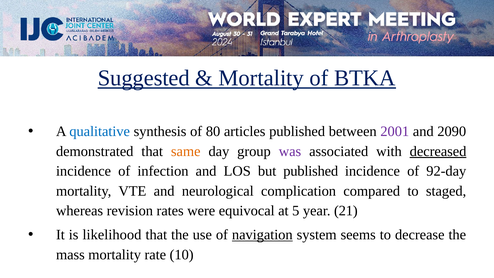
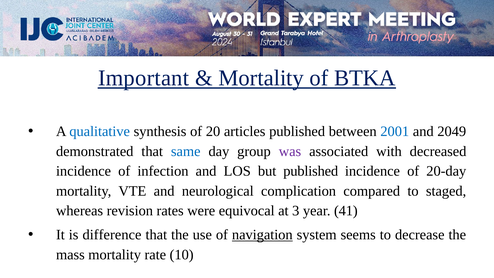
Suggested: Suggested -> Important
80: 80 -> 20
2001 colour: purple -> blue
2090: 2090 -> 2049
same colour: orange -> blue
decreased underline: present -> none
92-day: 92-day -> 20-day
5: 5 -> 3
21: 21 -> 41
likelihood: likelihood -> difference
